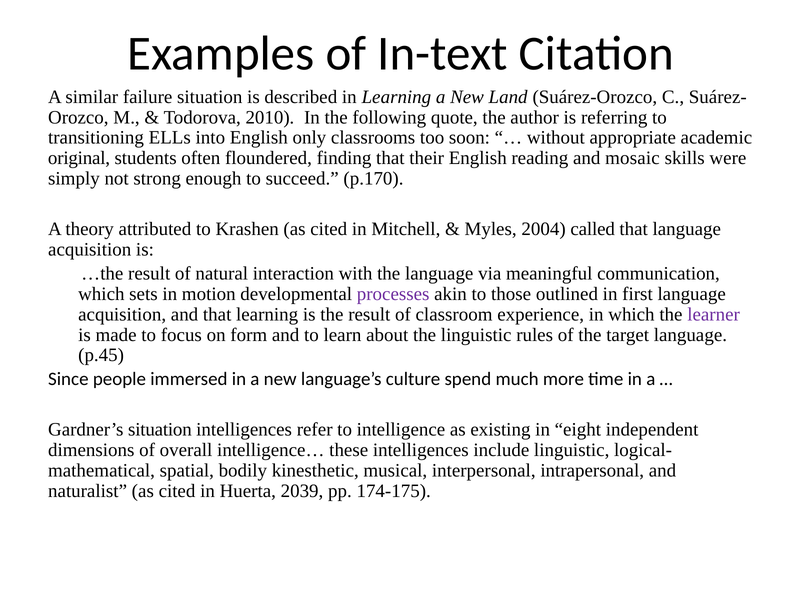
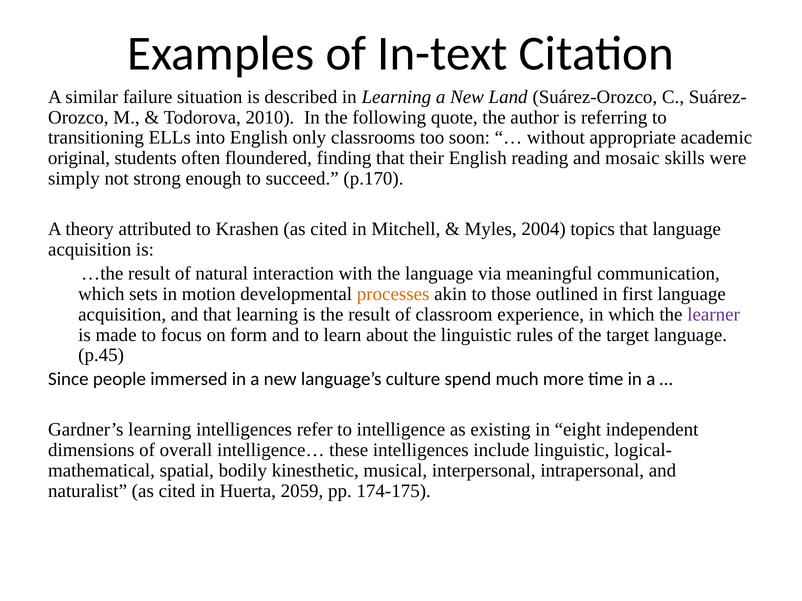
called: called -> topics
processes colour: purple -> orange
Gardner’s situation: situation -> learning
2039: 2039 -> 2059
